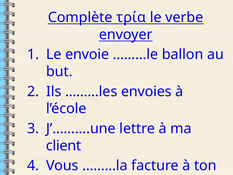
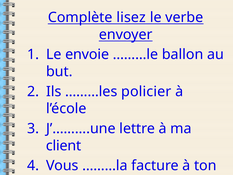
τρία: τρία -> lisez
envoies: envoies -> policier
